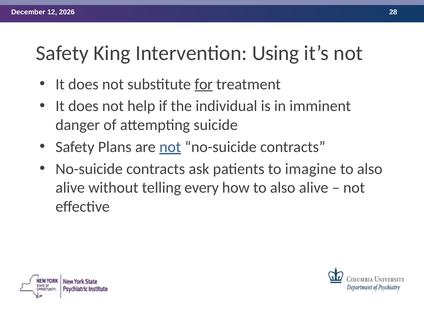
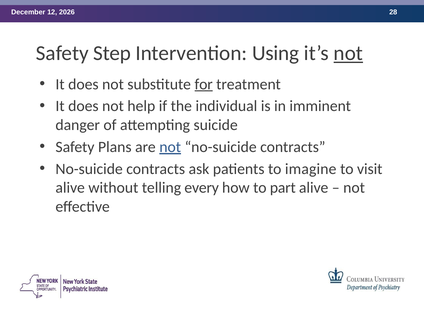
King: King -> Step
not at (348, 53) underline: none -> present
also at (370, 169): also -> visit
how to also: also -> part
